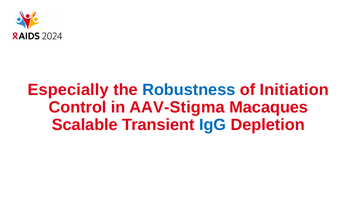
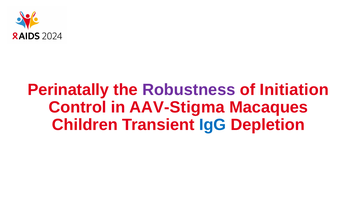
Especially: Especially -> Perinatally
Robustness colour: blue -> purple
Scalable: Scalable -> Children
